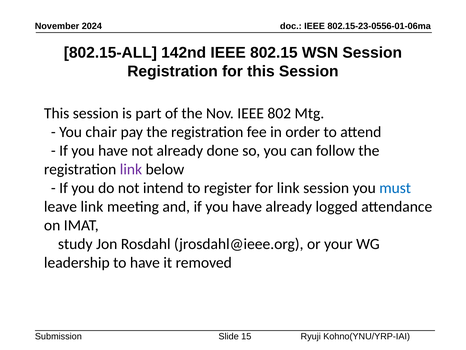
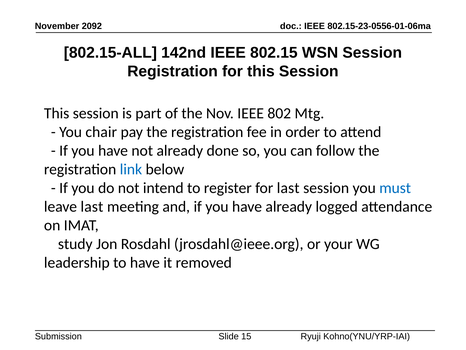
2024: 2024 -> 2092
link at (131, 169) colour: purple -> blue
for link: link -> last
leave link: link -> last
